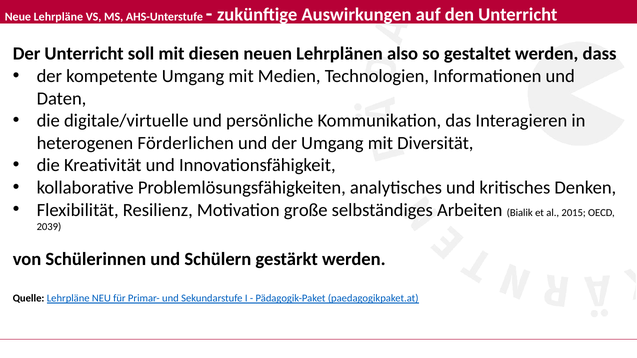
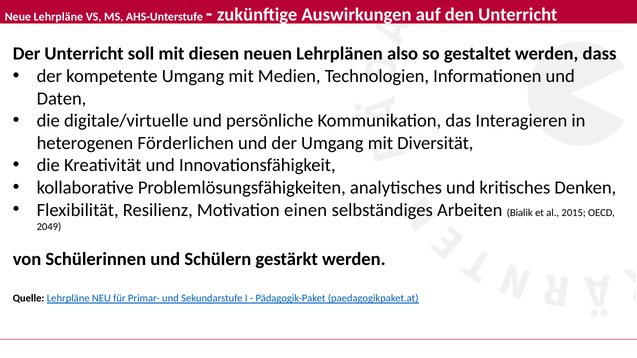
große: große -> einen
2039: 2039 -> 2049
